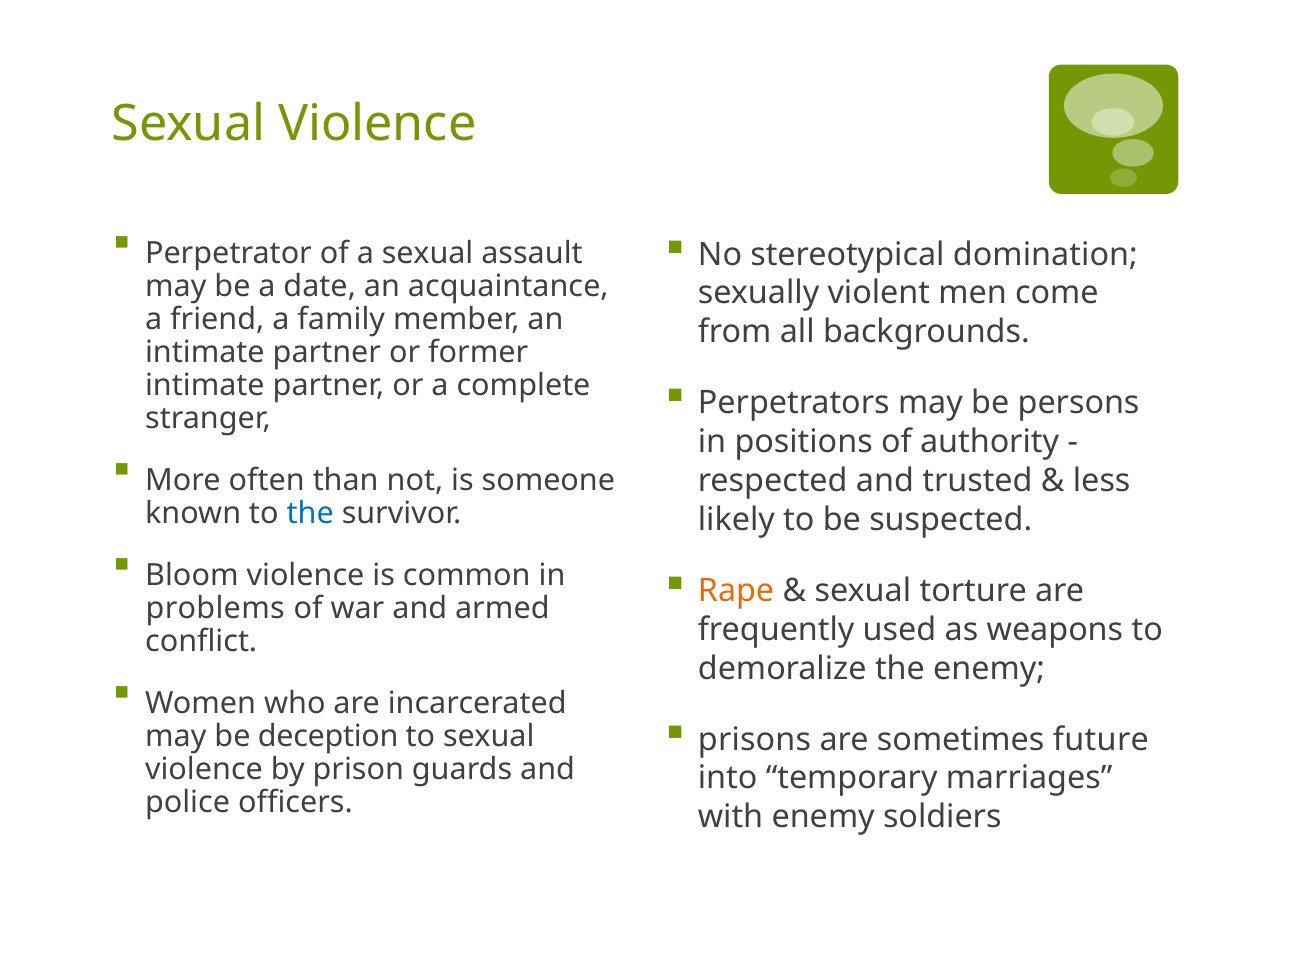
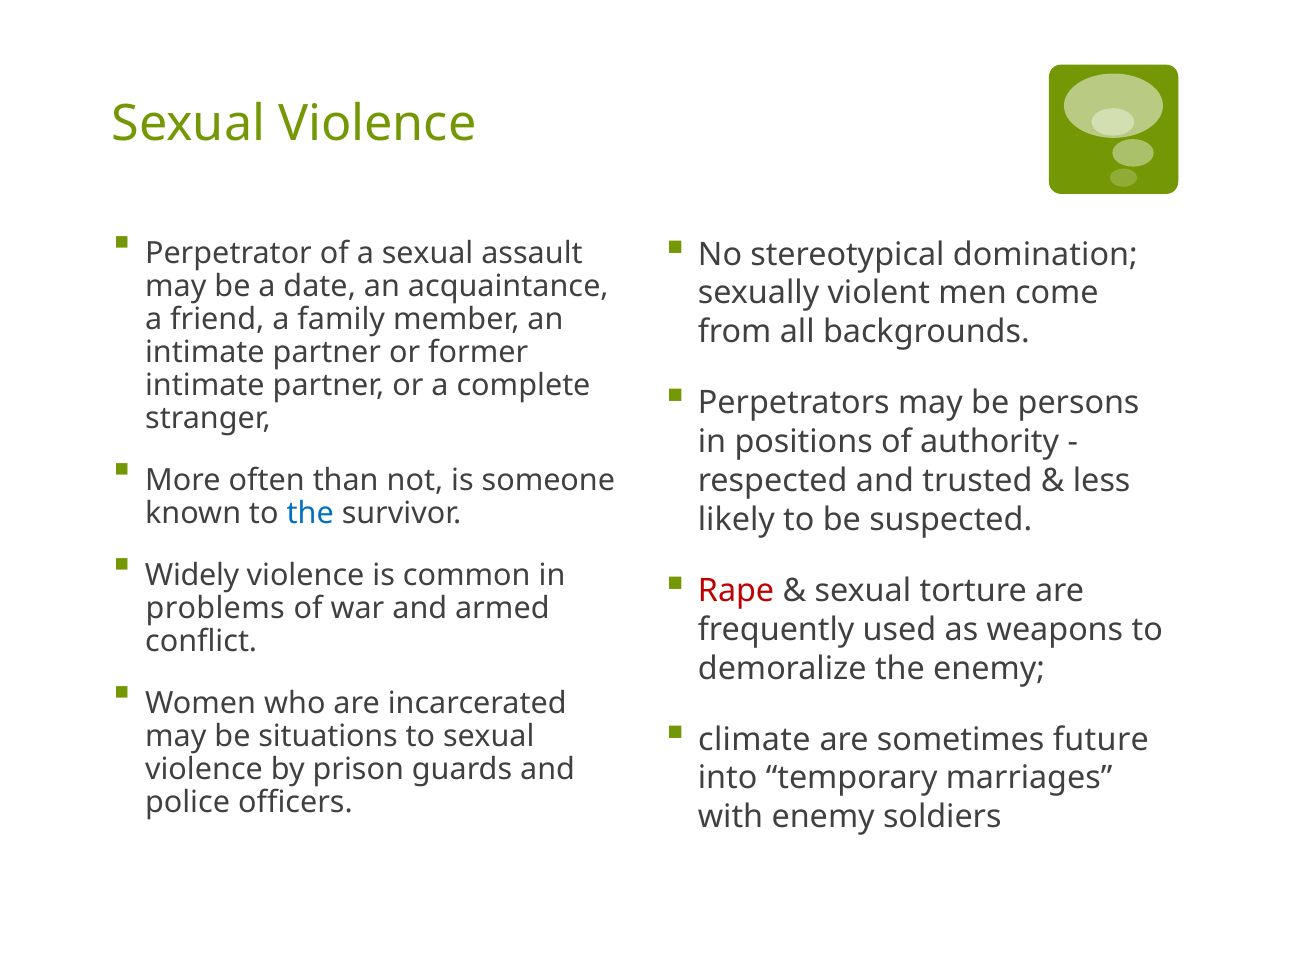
Bloom: Bloom -> Widely
Rape colour: orange -> red
prisons: prisons -> climate
deception: deception -> situations
